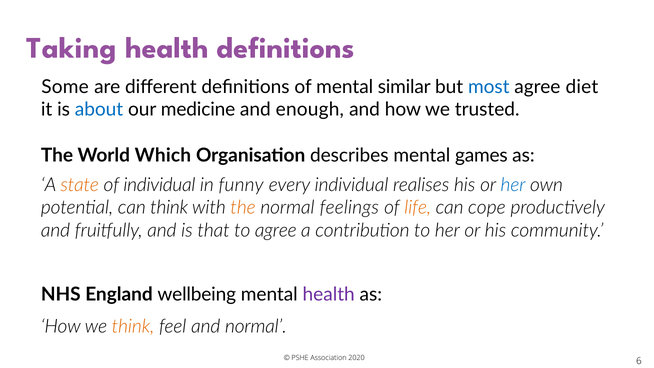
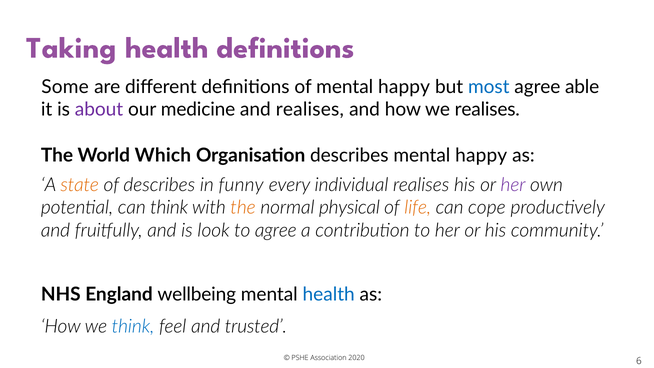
of mental similar: similar -> happy
diet: diet -> able
about colour: blue -> purple
and enough: enough -> realises
we trusted: trusted -> realises
describes mental games: games -> happy
of individual: individual -> describes
her at (513, 185) colour: blue -> purple
feelings: feelings -> physical
that: that -> look
health at (329, 294) colour: purple -> blue
think at (133, 326) colour: orange -> blue
and normal: normal -> trusted
